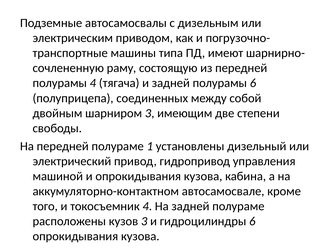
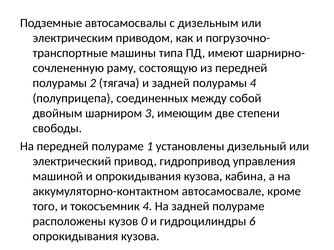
полурамы 4: 4 -> 2
полурамы 6: 6 -> 4
кузов 3: 3 -> 0
